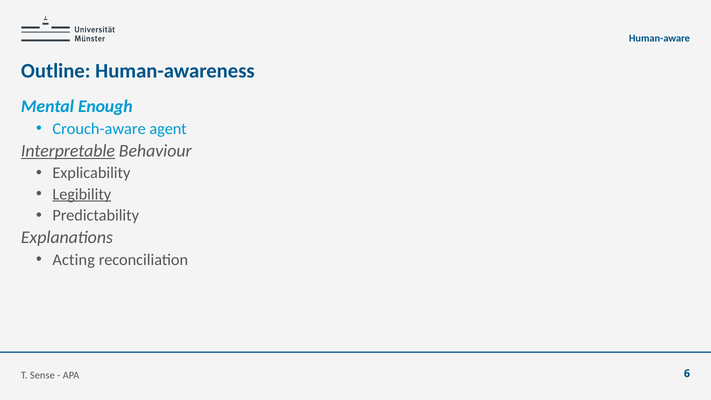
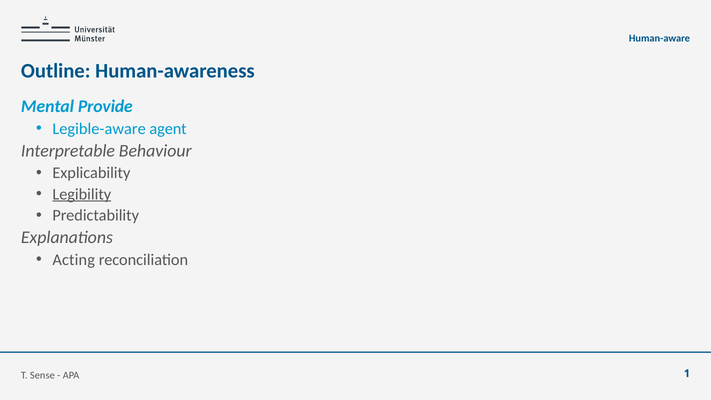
Enough: Enough -> Provide
Crouch-aware: Crouch-aware -> Legible-aware
Interpretable underline: present -> none
6: 6 -> 1
